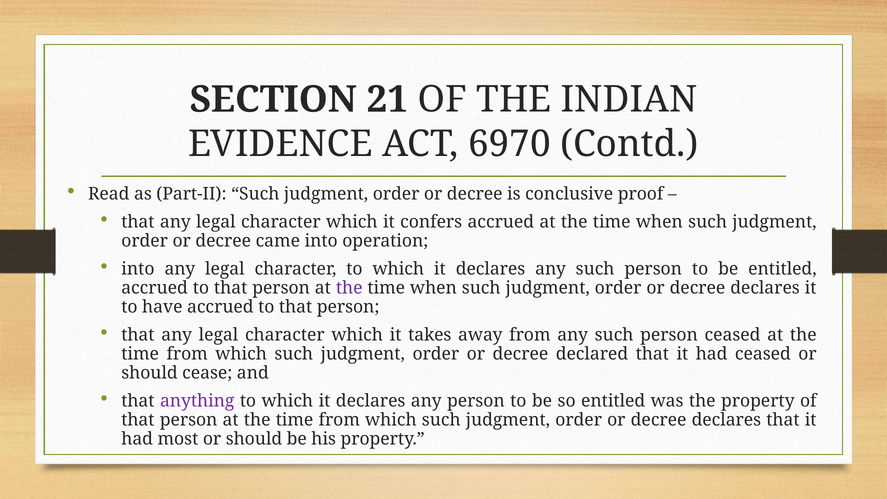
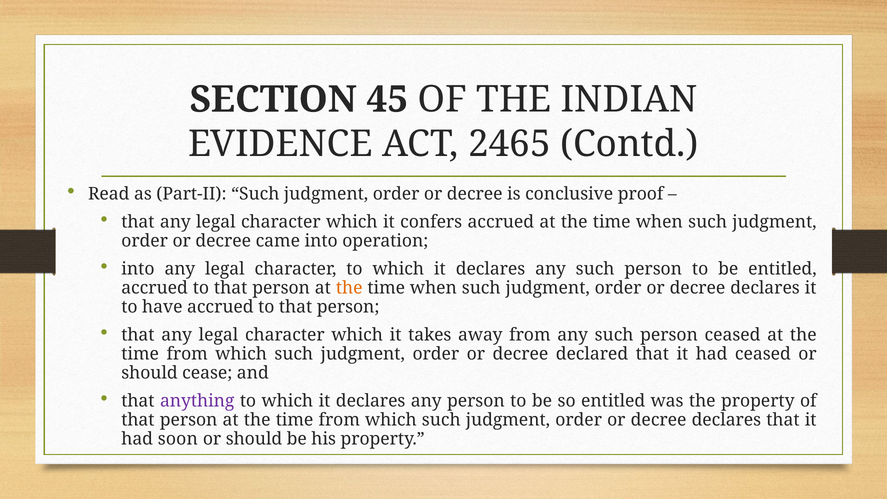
21: 21 -> 45
6970: 6970 -> 2465
the at (349, 288) colour: purple -> orange
most: most -> soon
